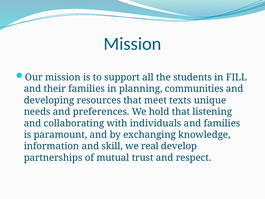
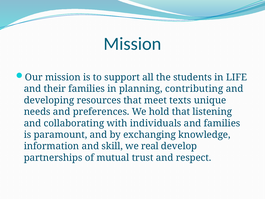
FILL: FILL -> LIFE
communities: communities -> contributing
